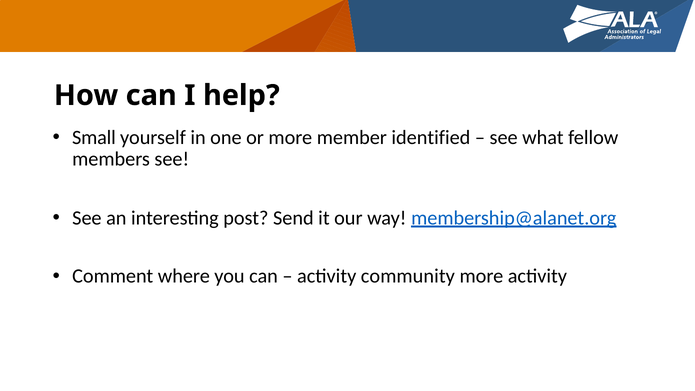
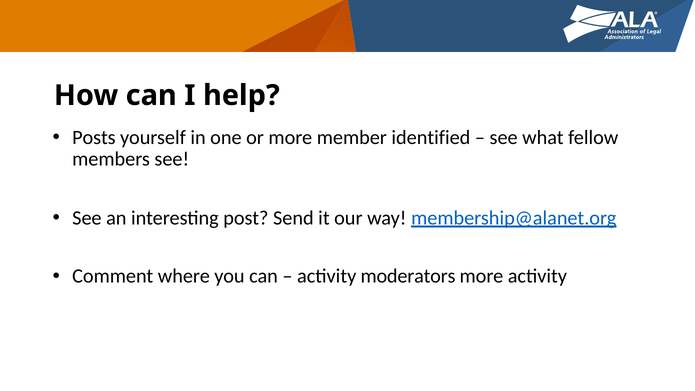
Small: Small -> Posts
community: community -> moderators
